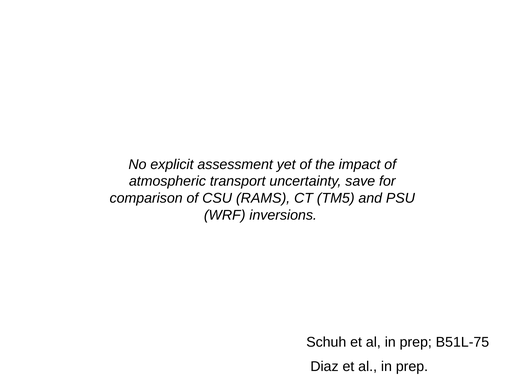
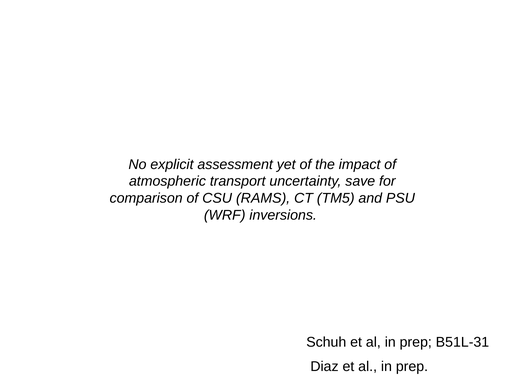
B51L-75: B51L-75 -> B51L-31
